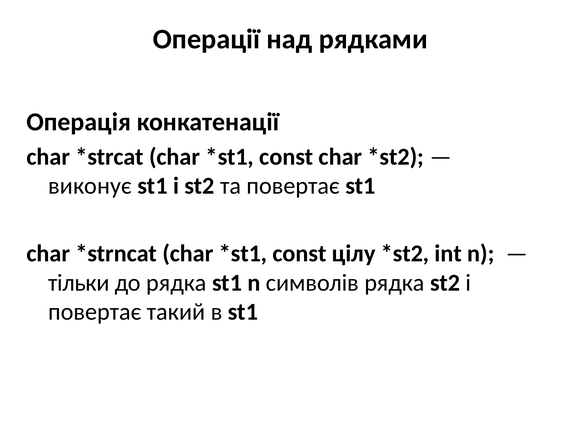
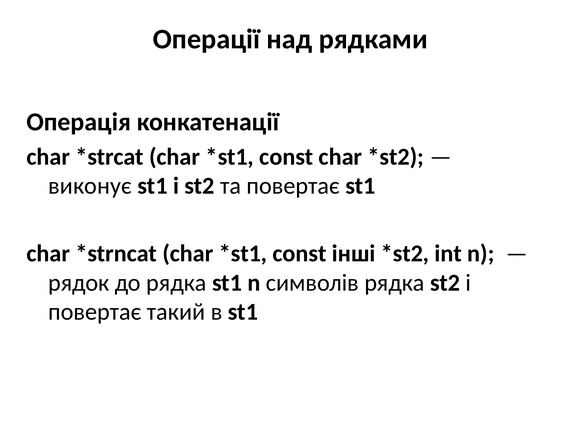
цілу: цілу -> інші
тільки: тільки -> рядок
